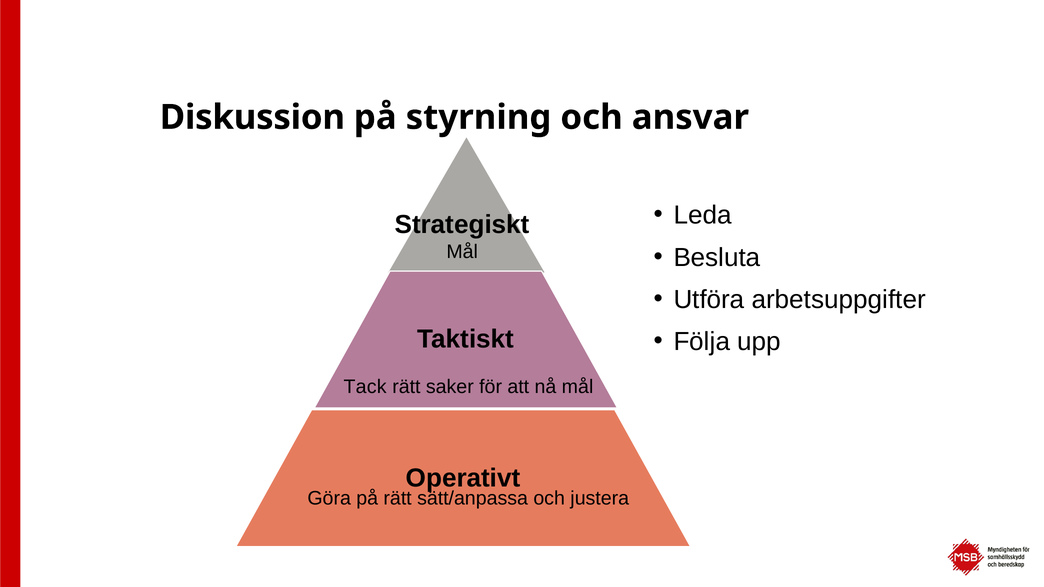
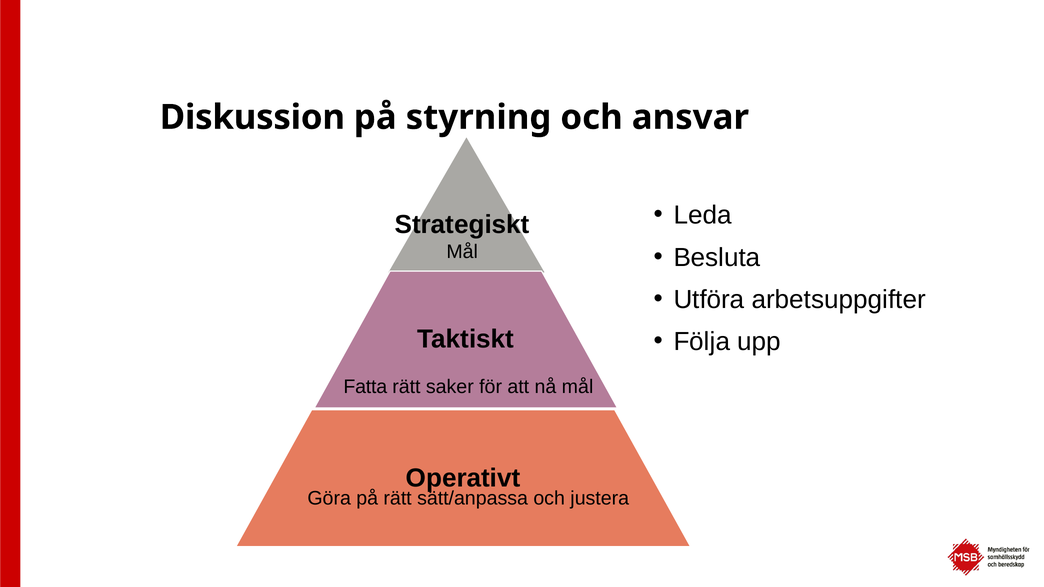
Tack: Tack -> Fatta
